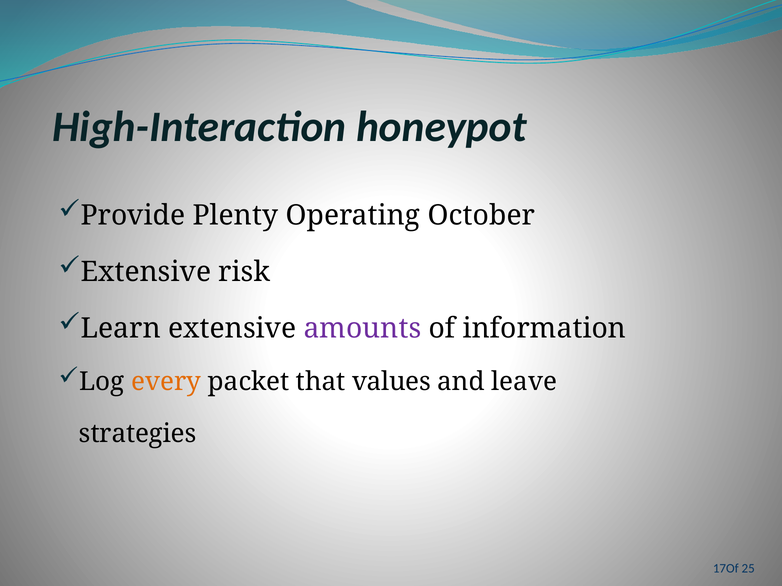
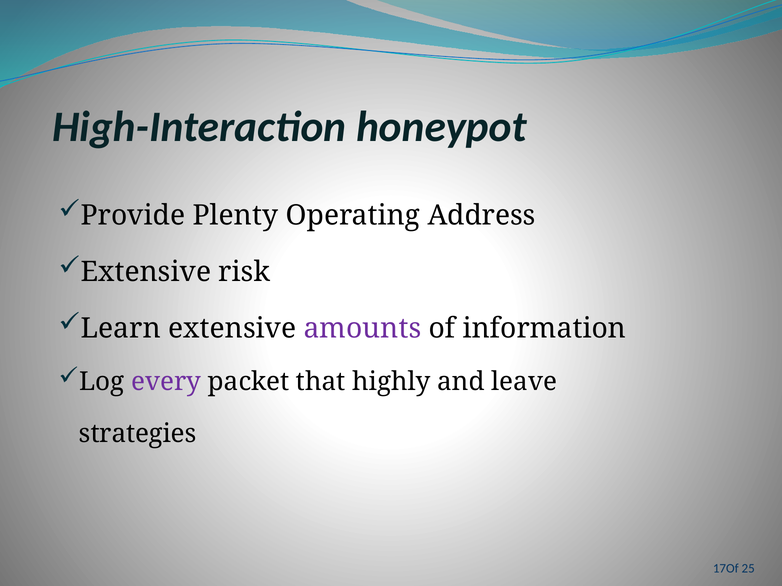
October: October -> Address
every colour: orange -> purple
values: values -> highly
